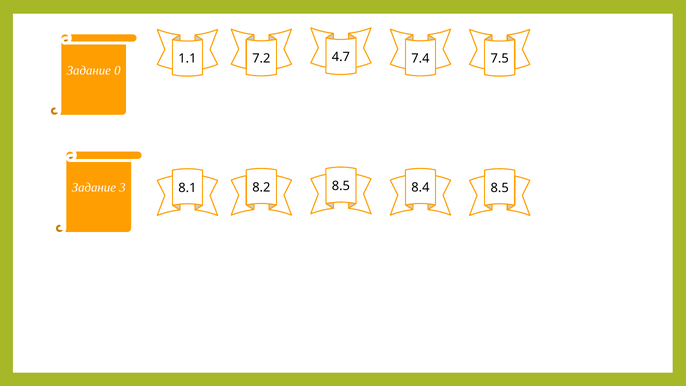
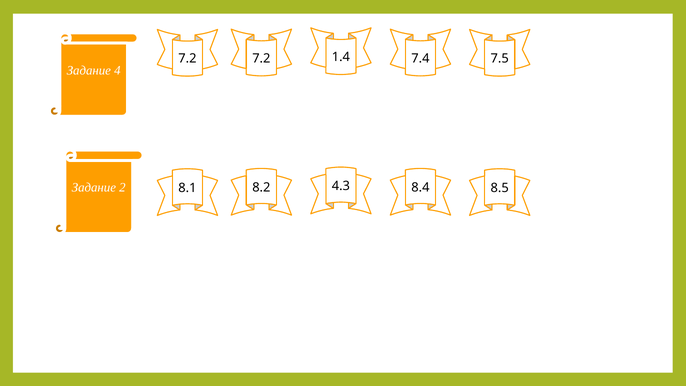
4.7: 4.7 -> 1.4
1.1 at (187, 59): 1.1 -> 7.2
0: 0 -> 4
3: 3 -> 2
8.5 at (341, 186): 8.5 -> 4.3
